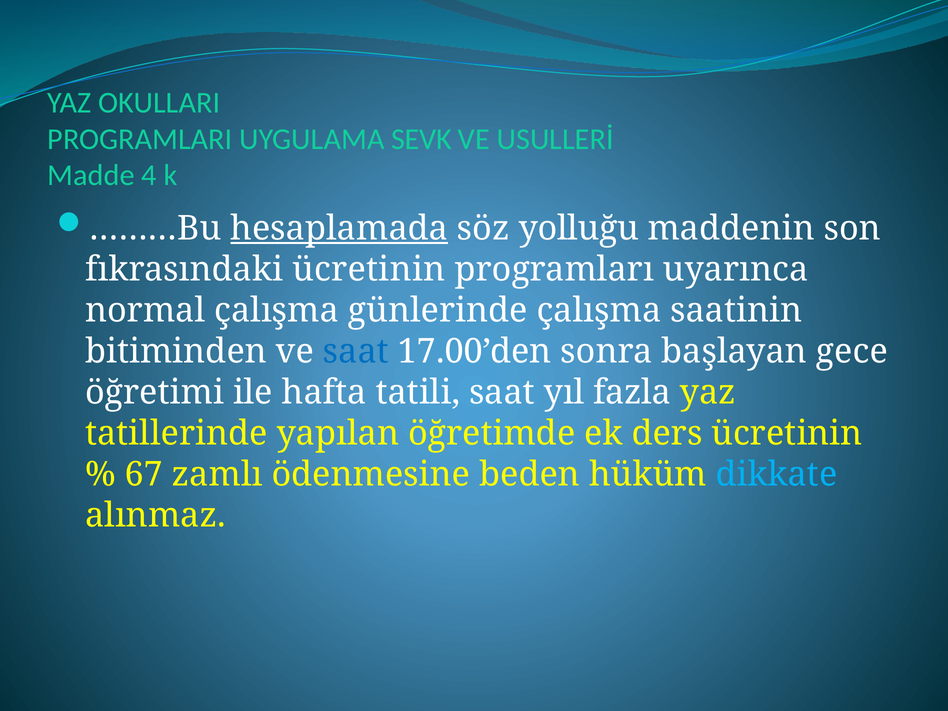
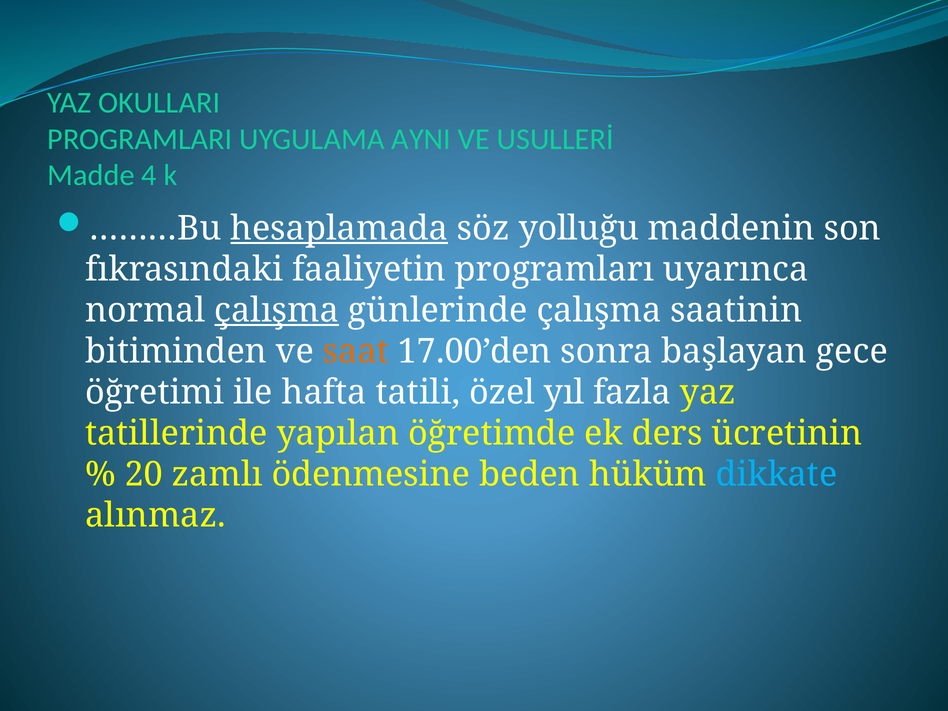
SEVK: SEVK -> AYNI
fıkrasındaki ücretinin: ücretinin -> faaliyetin
çalışma at (277, 310) underline: none -> present
saat at (356, 351) colour: blue -> orange
tatili saat: saat -> özel
67: 67 -> 20
